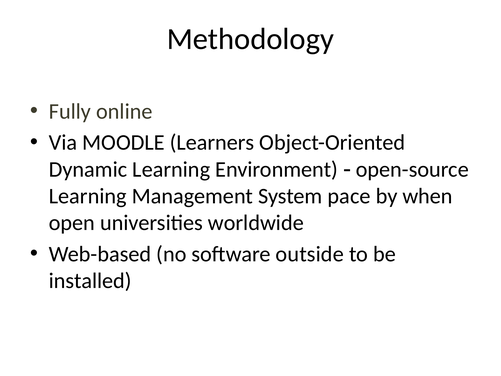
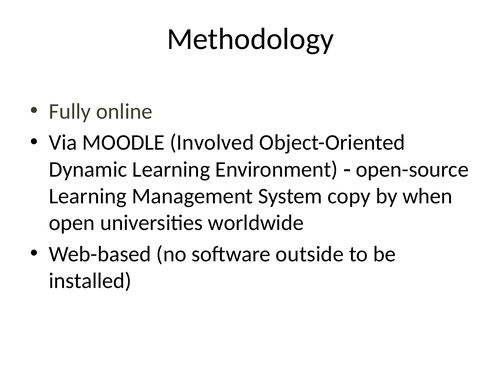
Learners: Learners -> Involved
pace: pace -> copy
